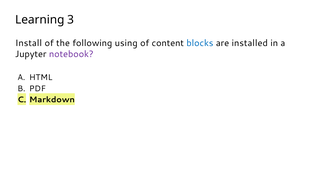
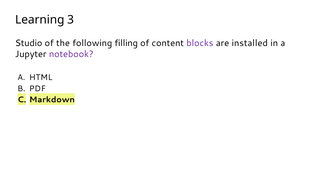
Install: Install -> Studio
using: using -> filling
blocks colour: blue -> purple
